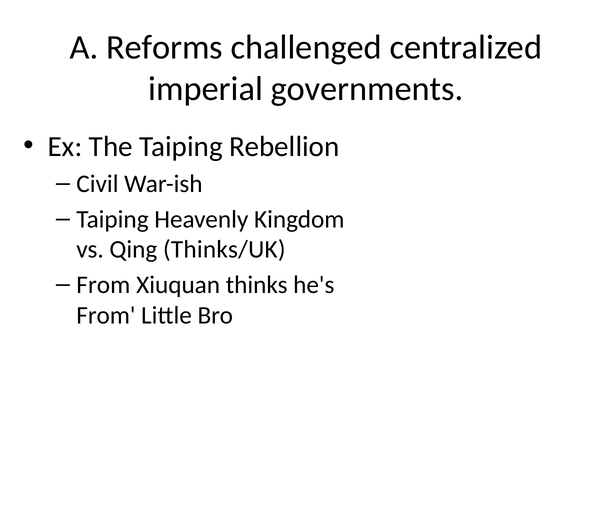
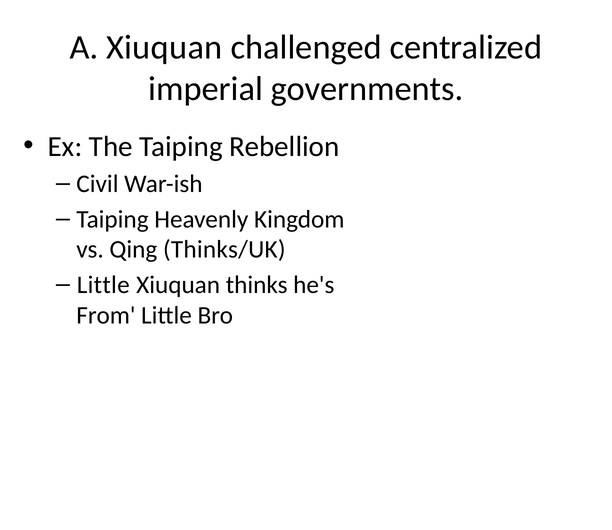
A Reforms: Reforms -> Xiuquan
From at (103, 285): From -> Little
